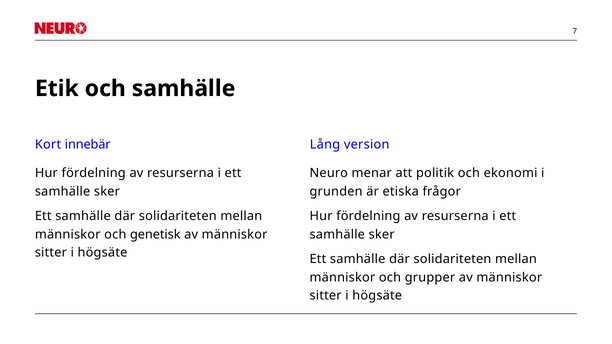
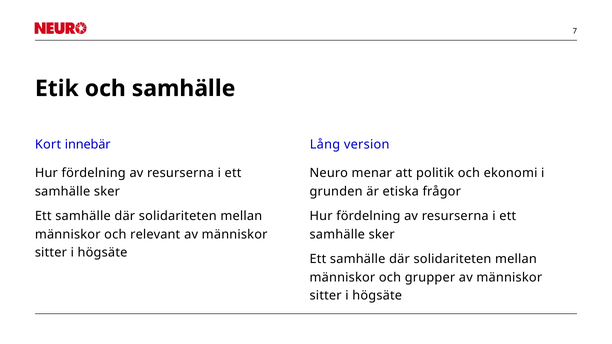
genetisk: genetisk -> relevant
